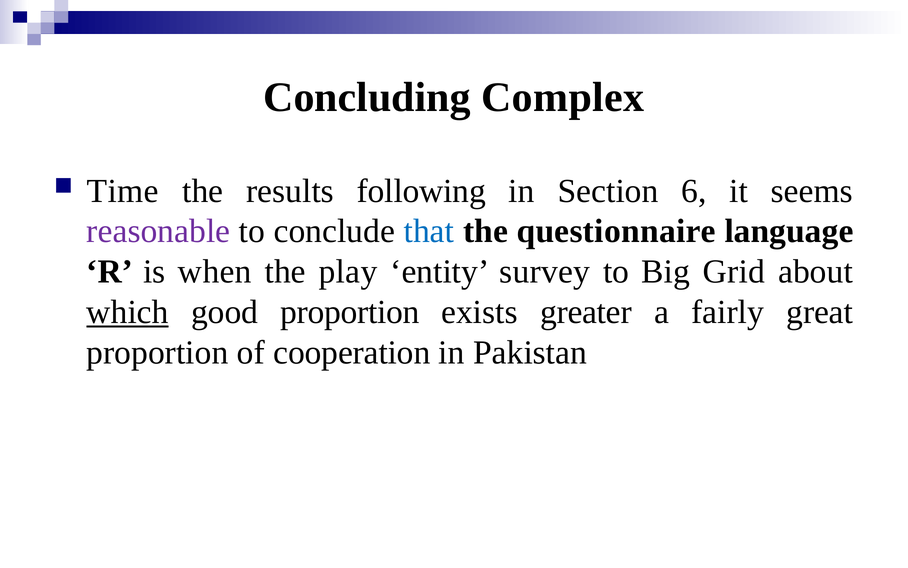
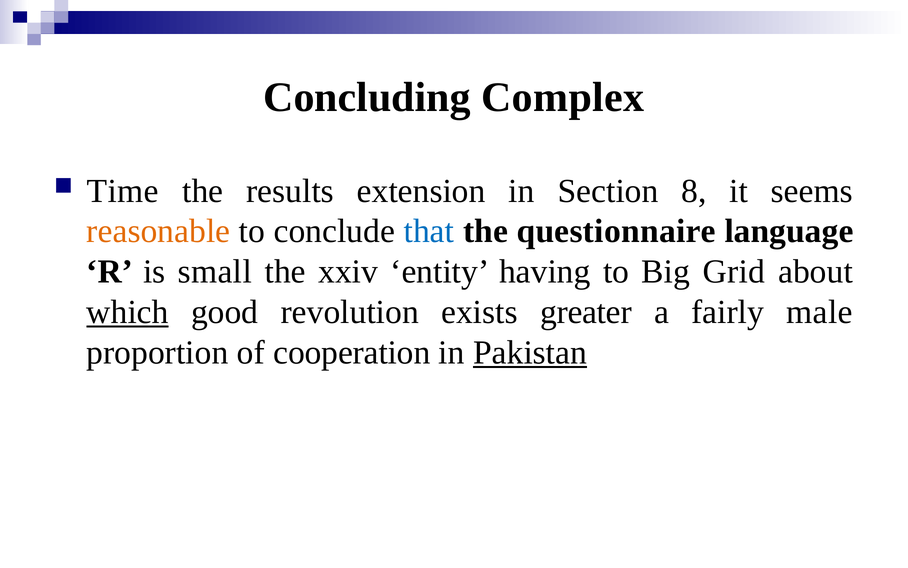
following: following -> extension
6: 6 -> 8
reasonable colour: purple -> orange
when: when -> small
play: play -> xxiv
survey: survey -> having
good proportion: proportion -> revolution
great: great -> male
Pakistan underline: none -> present
